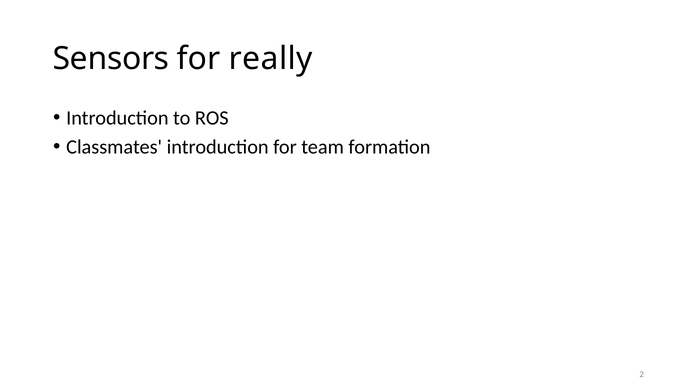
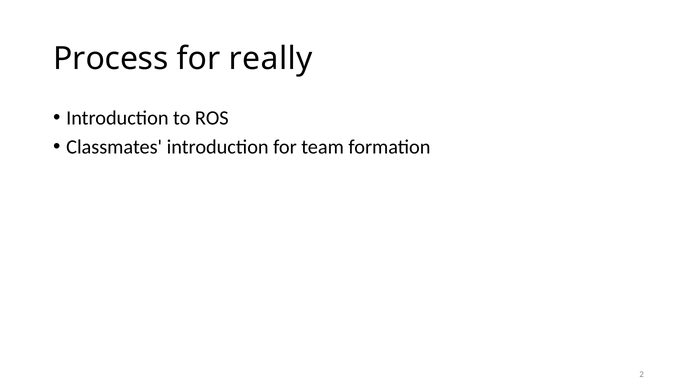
Sensors: Sensors -> Process
